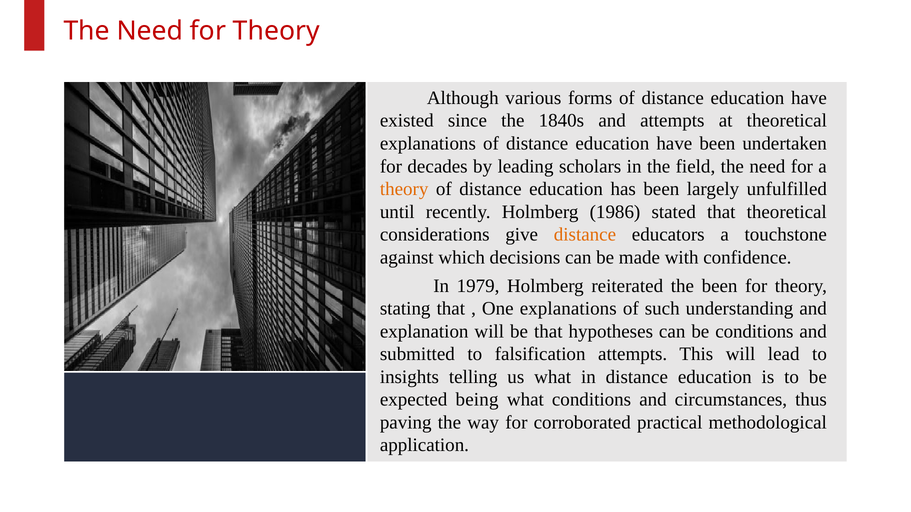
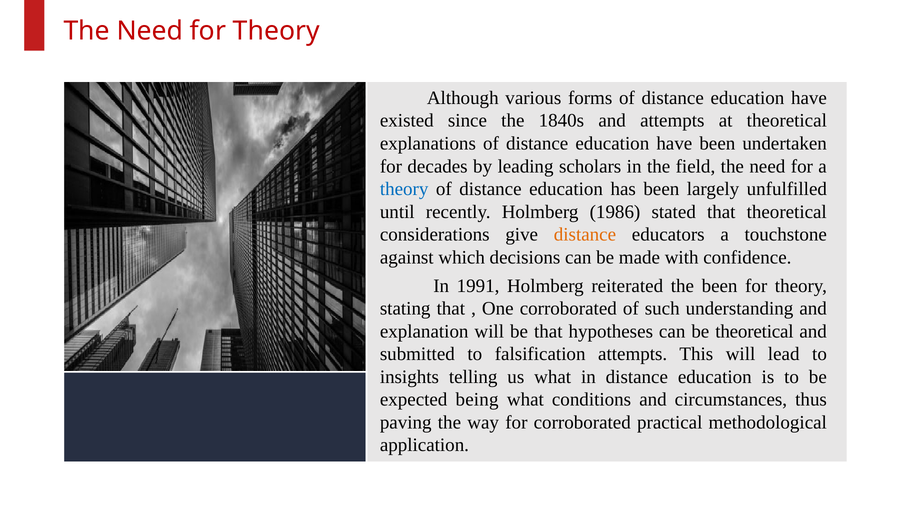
theory at (404, 189) colour: orange -> blue
1979: 1979 -> 1991
One explanations: explanations -> corroborated
be conditions: conditions -> theoretical
